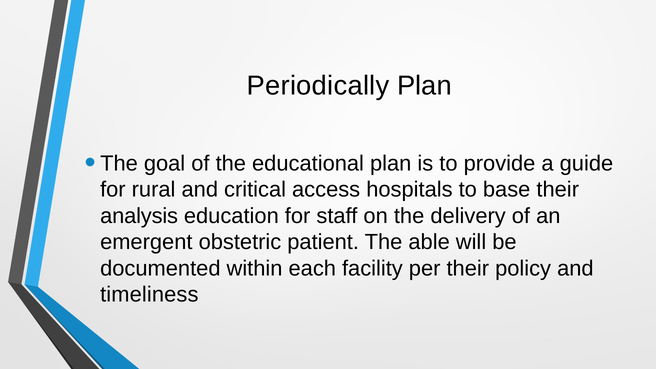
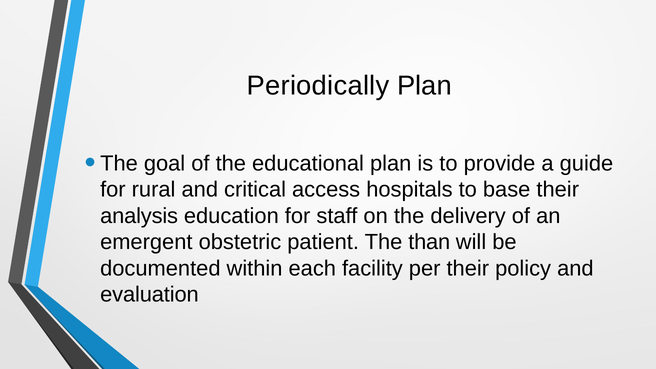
able: able -> than
timeliness: timeliness -> evaluation
